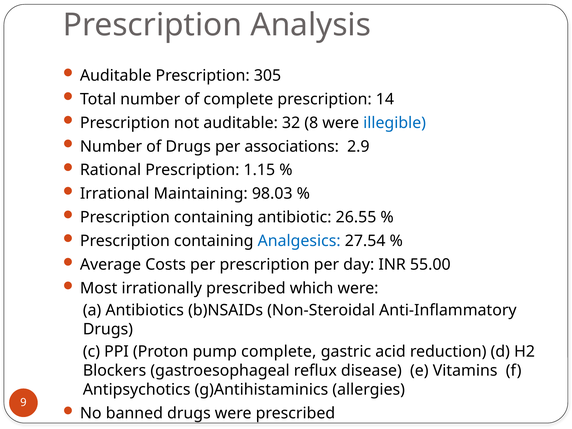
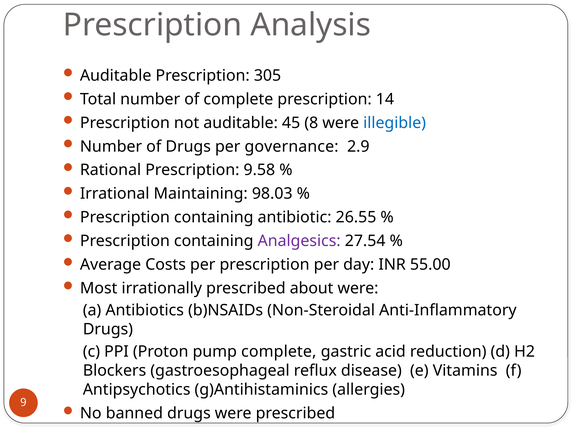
32: 32 -> 45
associations: associations -> governance
1.15: 1.15 -> 9.58
Analgesics colour: blue -> purple
which: which -> about
